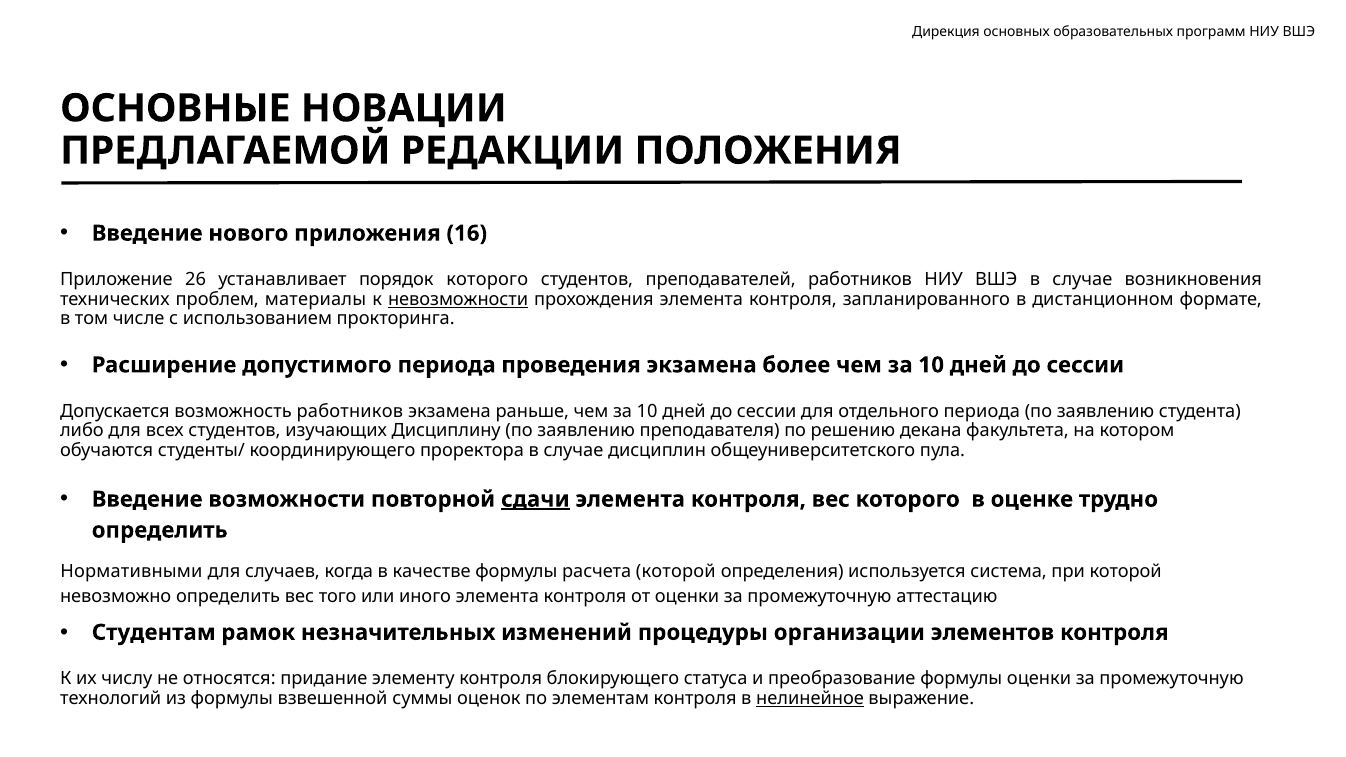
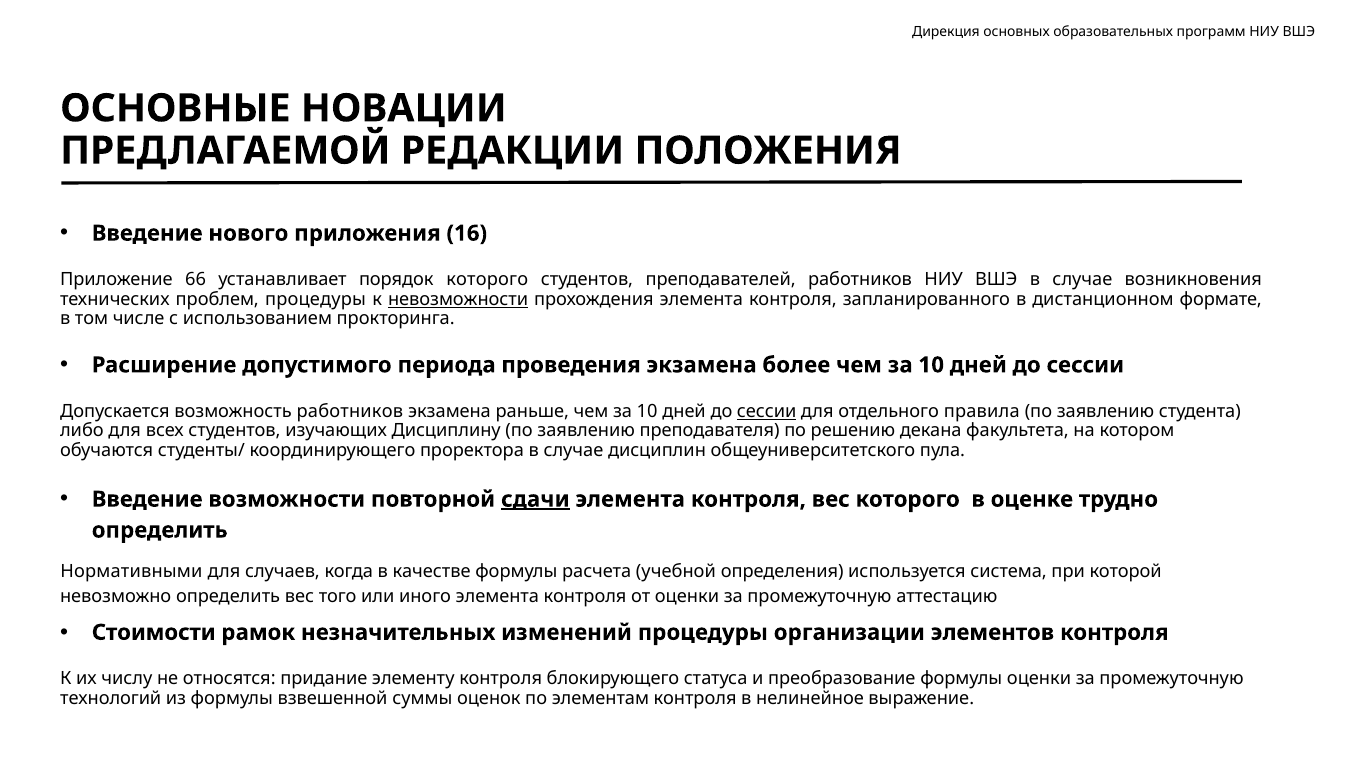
26: 26 -> 66
проблем материалы: материалы -> процедуры
сессии at (767, 411) underline: none -> present
отдельного периода: периода -> правила
расчета которой: которой -> учебной
Студентам: Студентам -> Стоимости
нелинейное underline: present -> none
